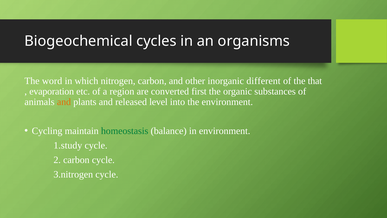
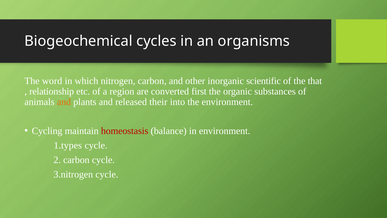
different: different -> scientific
evaporation: evaporation -> relationship
level: level -> their
homeostasis colour: green -> red
1.study: 1.study -> 1.types
